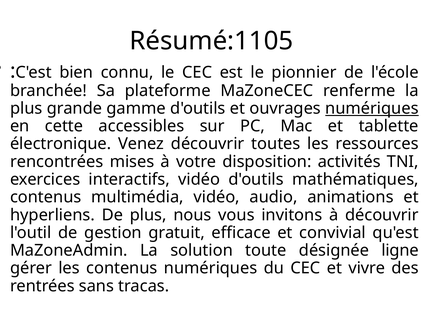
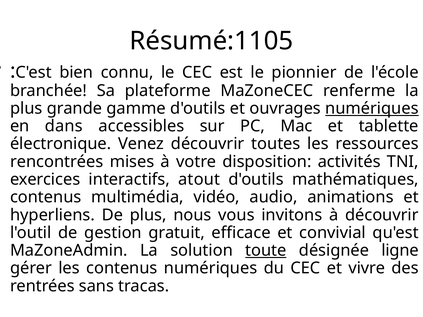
cette: cette -> dans
interactifs vidéo: vidéo -> atout
toute underline: none -> present
